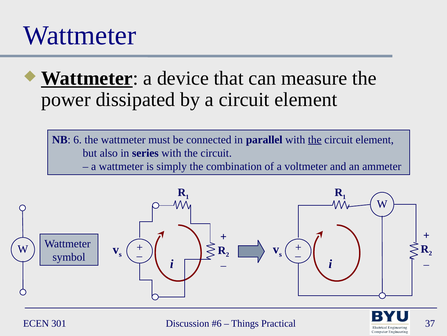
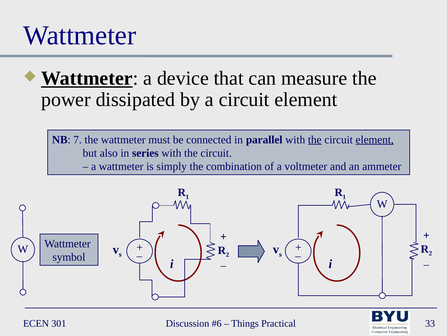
6: 6 -> 7
element at (375, 139) underline: none -> present
37: 37 -> 33
